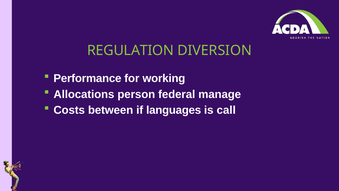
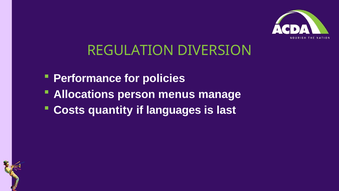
working: working -> policies
federal: federal -> menus
between: between -> quantity
call: call -> last
